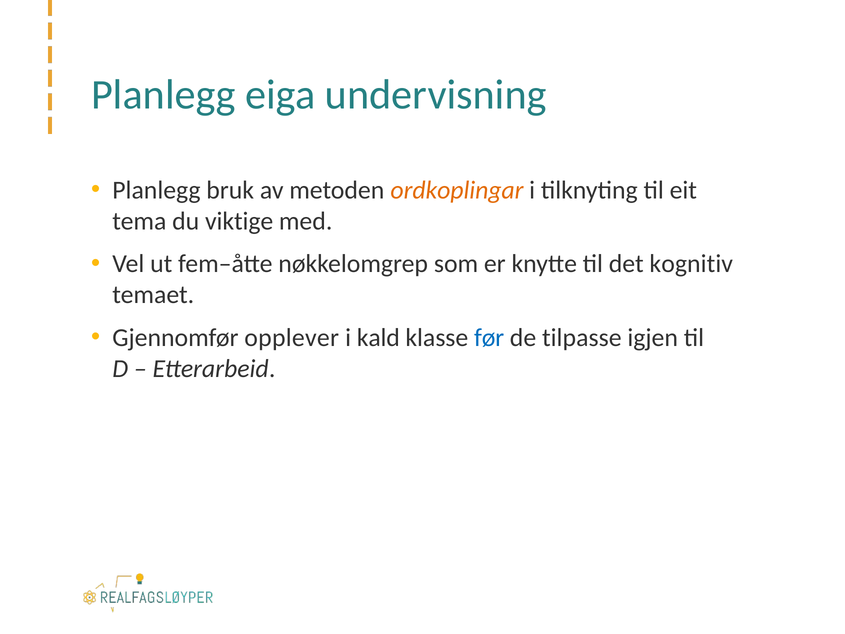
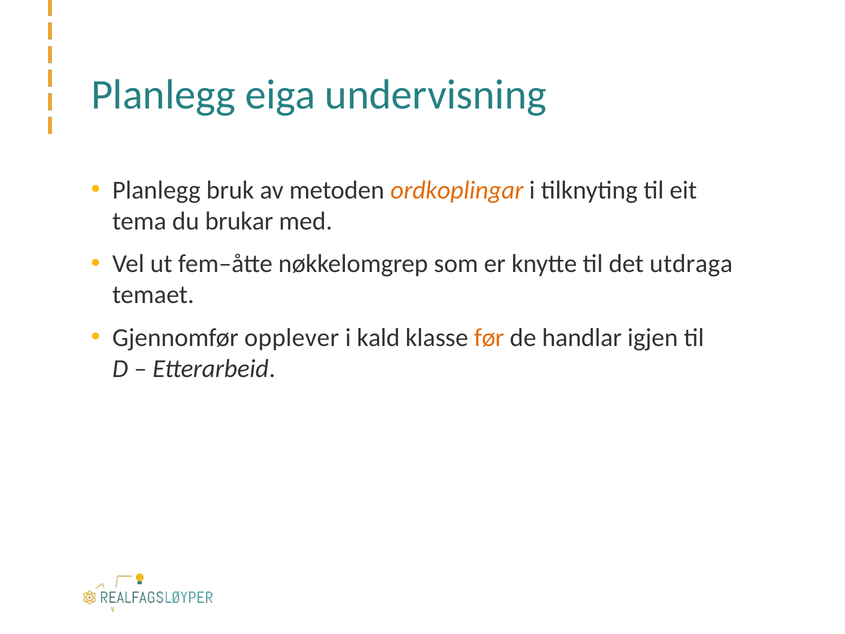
viktige: viktige -> brukar
kognitiv: kognitiv -> utdraga
før colour: blue -> orange
tilpasse: tilpasse -> handlar
